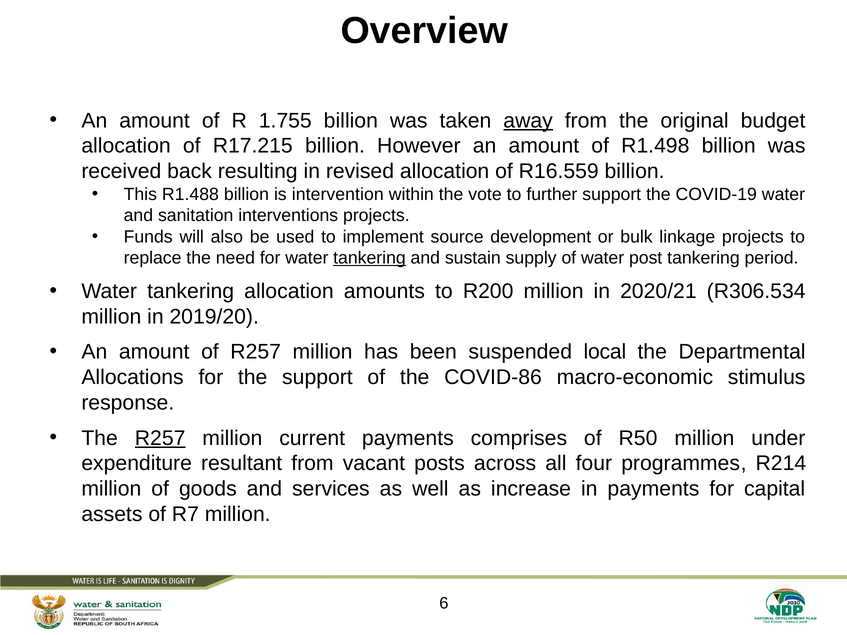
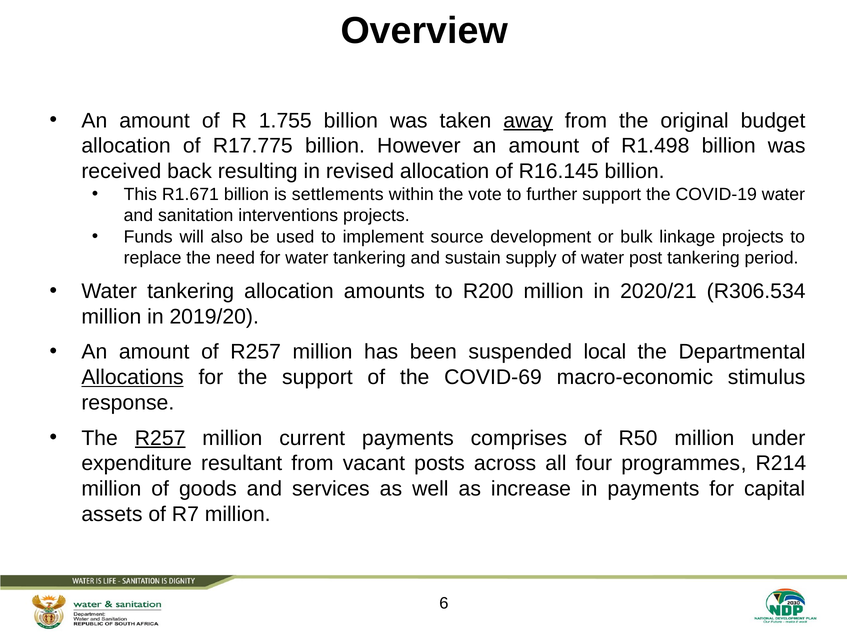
R17.215: R17.215 -> R17.775
R16.559: R16.559 -> R16.145
R1.488: R1.488 -> R1.671
intervention: intervention -> settlements
tankering at (369, 258) underline: present -> none
Allocations underline: none -> present
COVID-86: COVID-86 -> COVID-69
